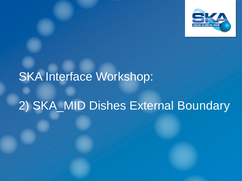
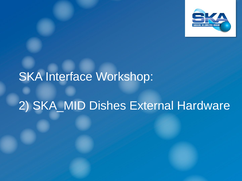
Boundary: Boundary -> Hardware
